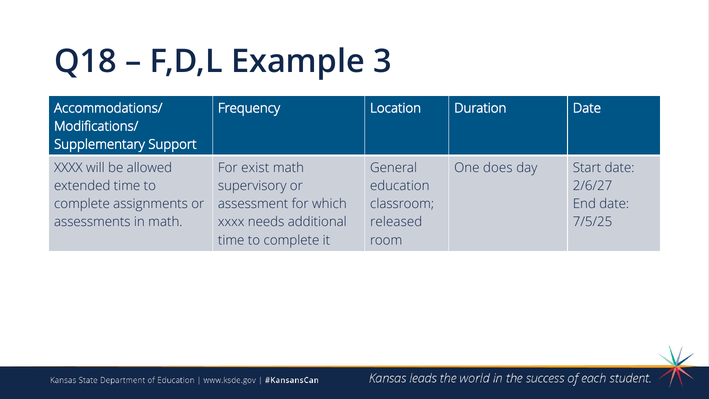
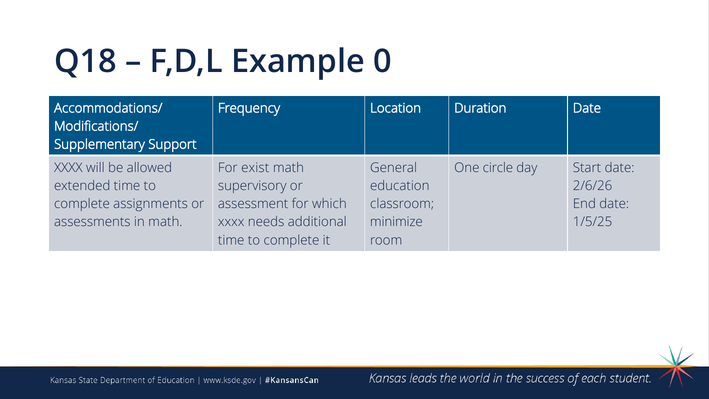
3: 3 -> 0
does: does -> circle
2/6/27: 2/6/27 -> 2/6/26
released: released -> minimize
7/5/25: 7/5/25 -> 1/5/25
